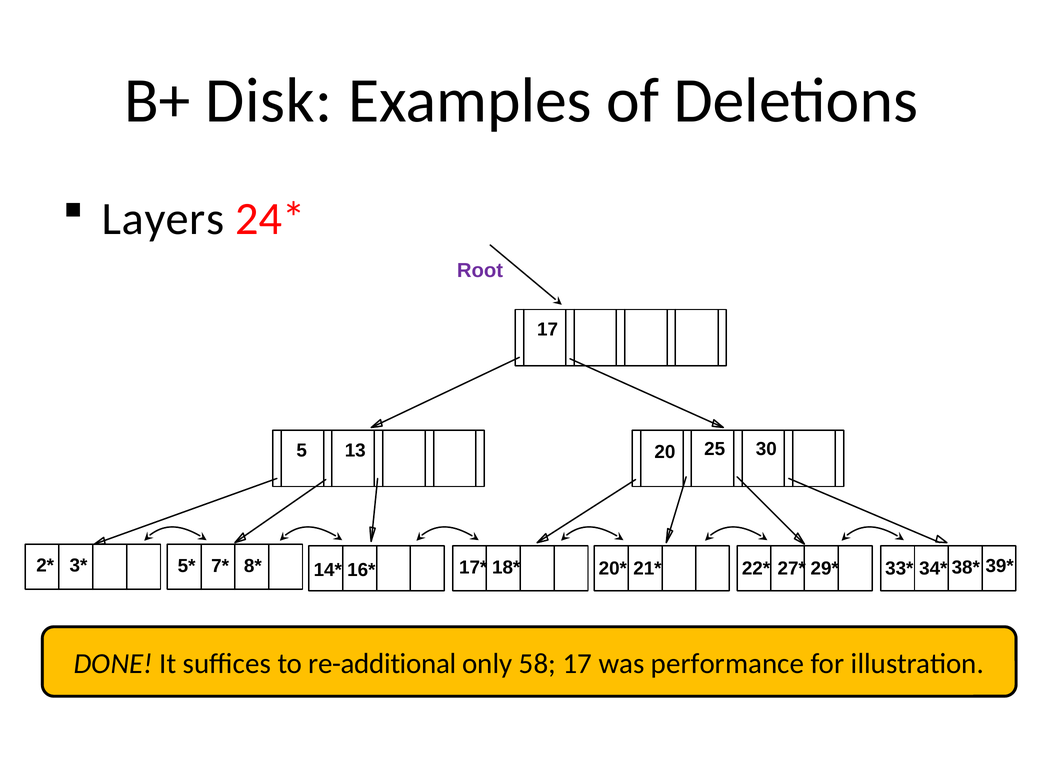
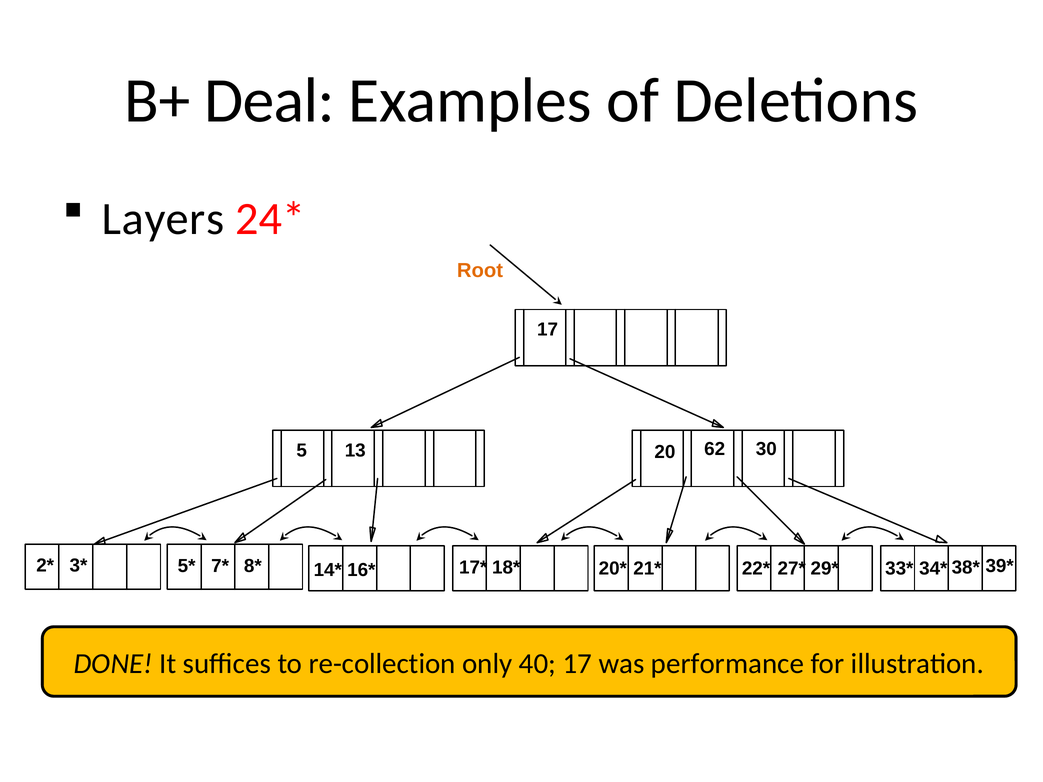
Disk: Disk -> Deal
Root colour: purple -> orange
25: 25 -> 62
re-additional: re-additional -> re-collection
58: 58 -> 40
